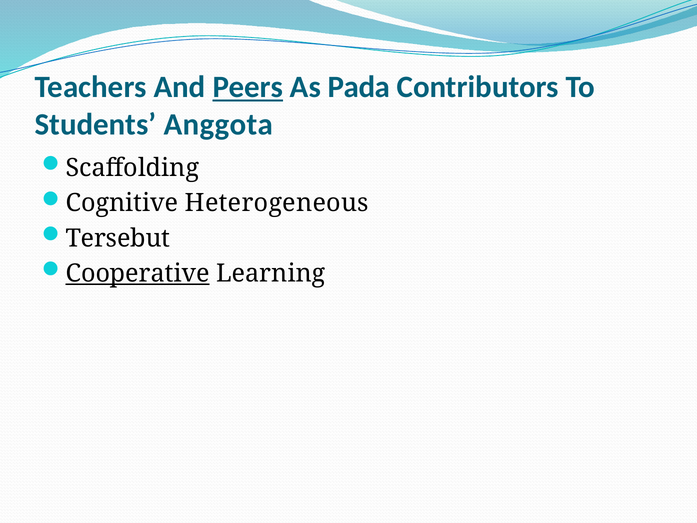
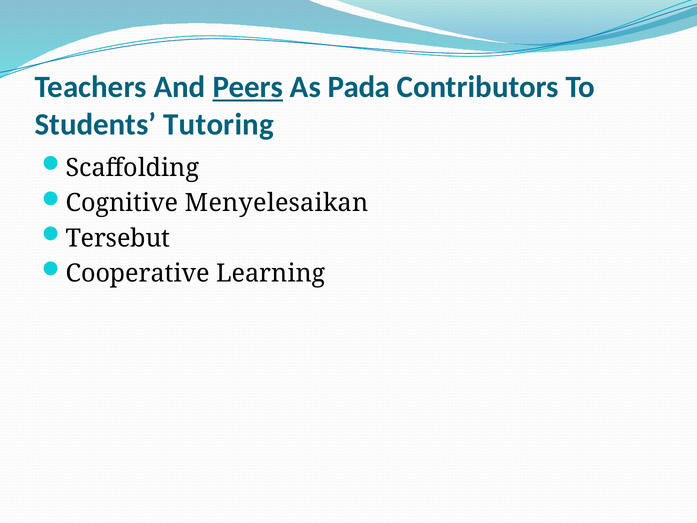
Anggota: Anggota -> Tutoring
Heterogeneous: Heterogeneous -> Menyelesaikan
Cooperative underline: present -> none
